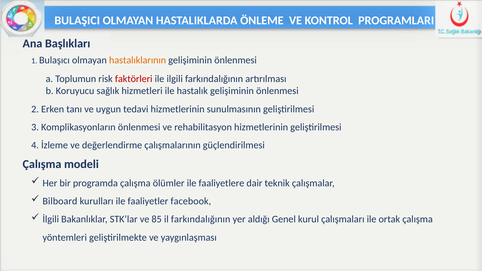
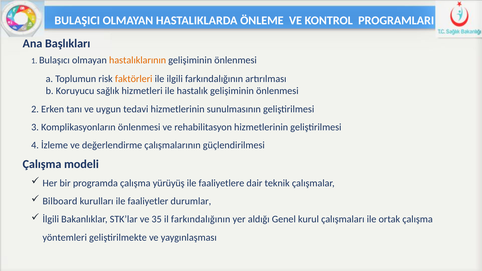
faktörleri colour: red -> orange
ölümler: ölümler -> yürüyüş
facebook: facebook -> durumlar
85: 85 -> 35
